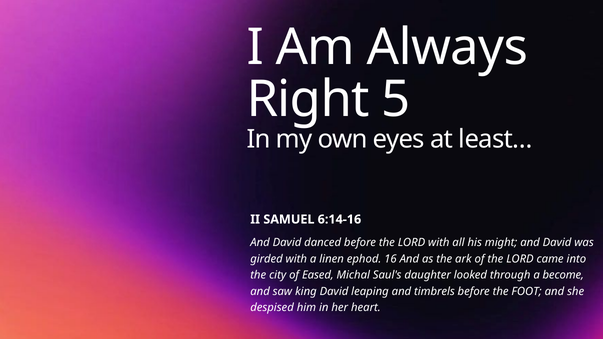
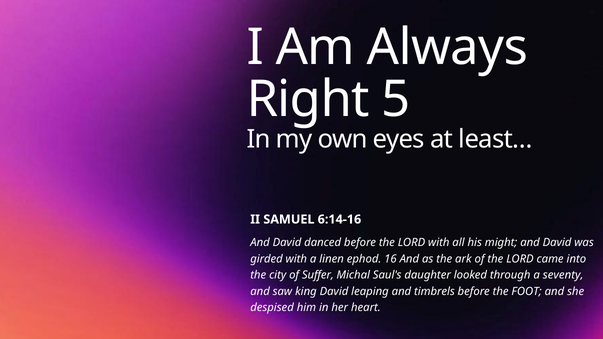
Eased: Eased -> Suffer
become: become -> seventy
